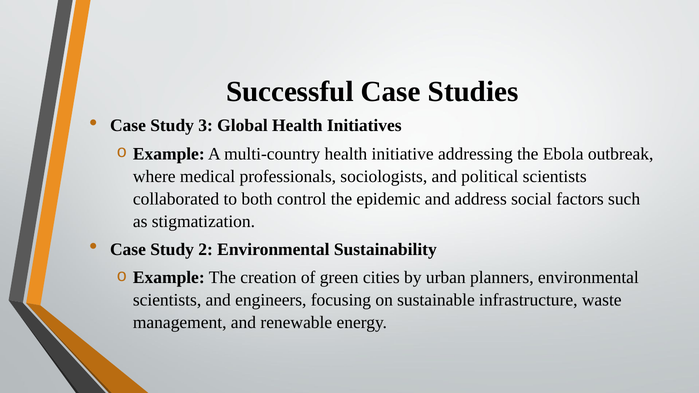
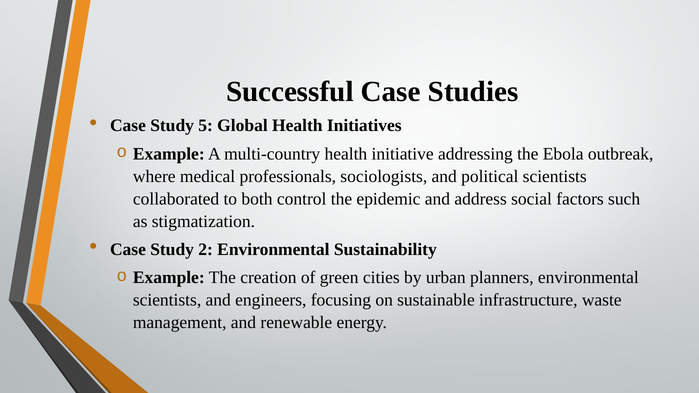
3: 3 -> 5
